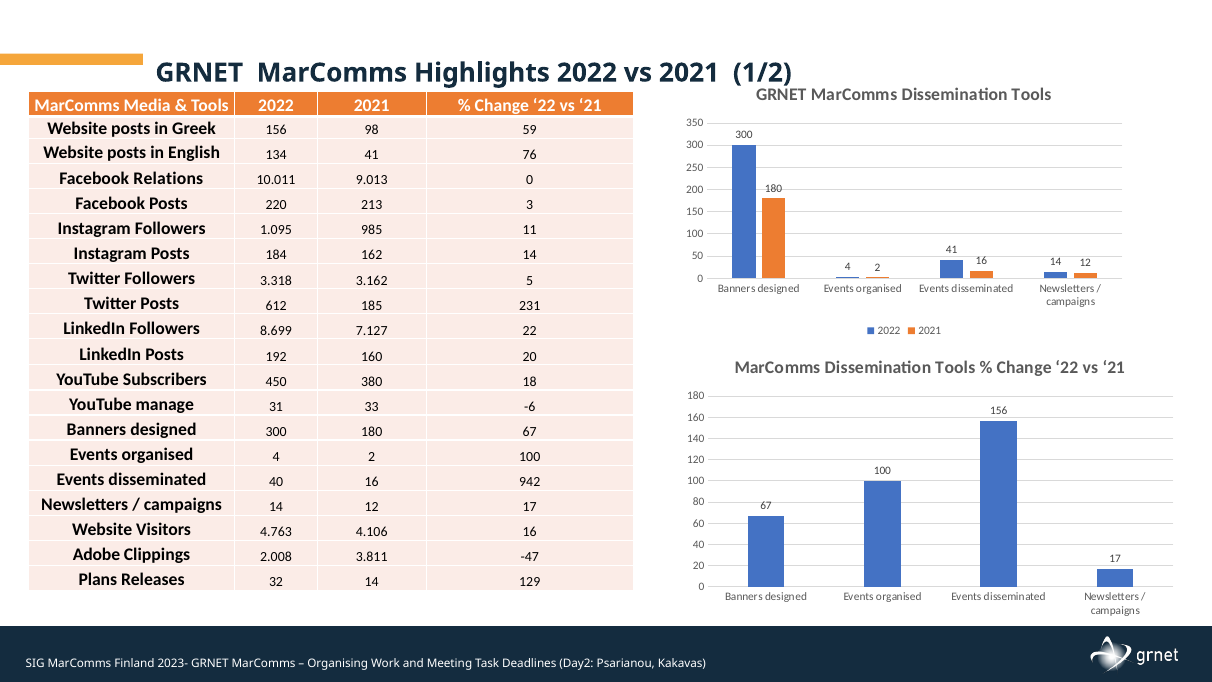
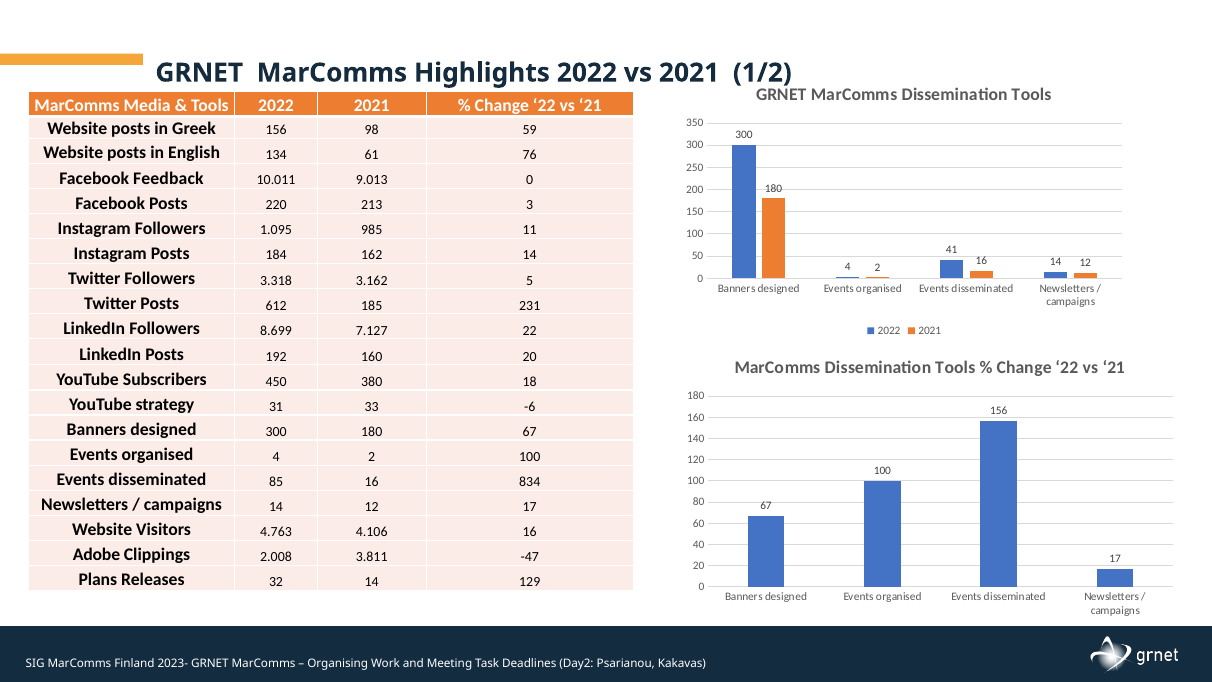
134 41: 41 -> 61
Relations: Relations -> Feedback
manage: manage -> strategy
disseminated 40: 40 -> 85
942: 942 -> 834
